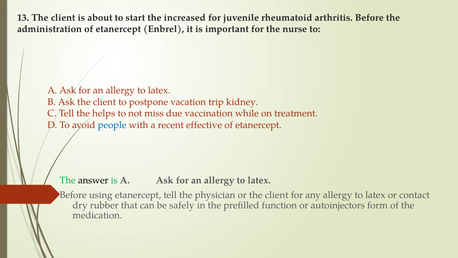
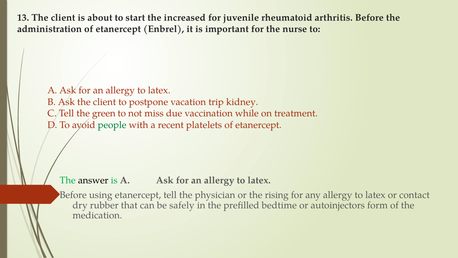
helps: helps -> green
people colour: blue -> green
effective: effective -> platelets
or the client: client -> rising
function: function -> bedtime
